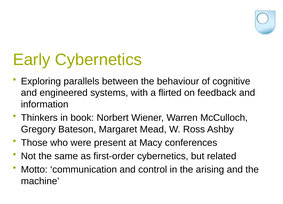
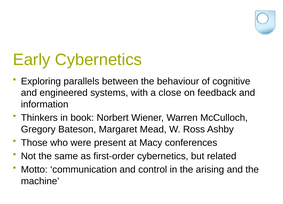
flirted: flirted -> close
